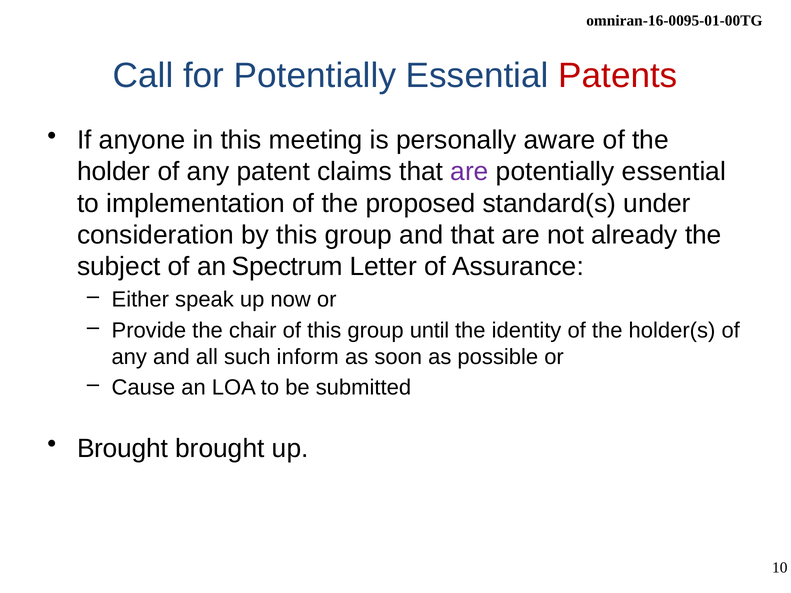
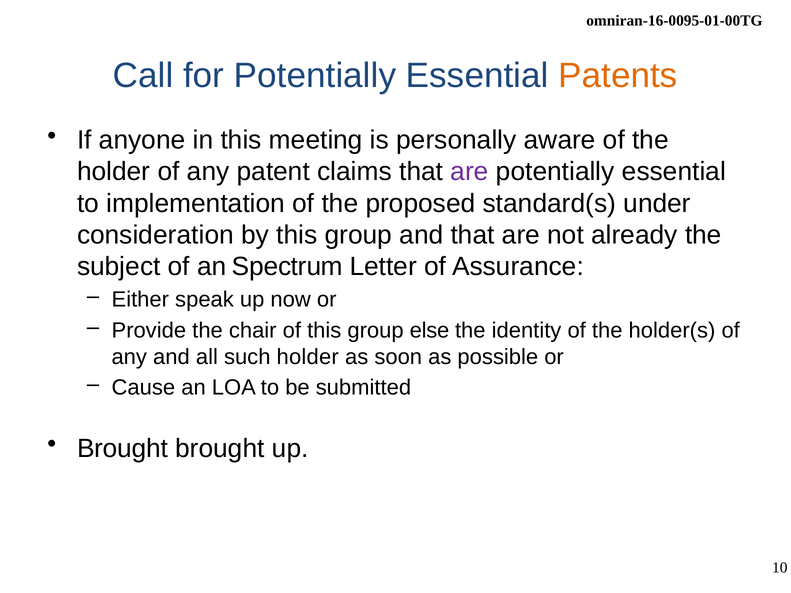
Patents colour: red -> orange
until: until -> else
such inform: inform -> holder
